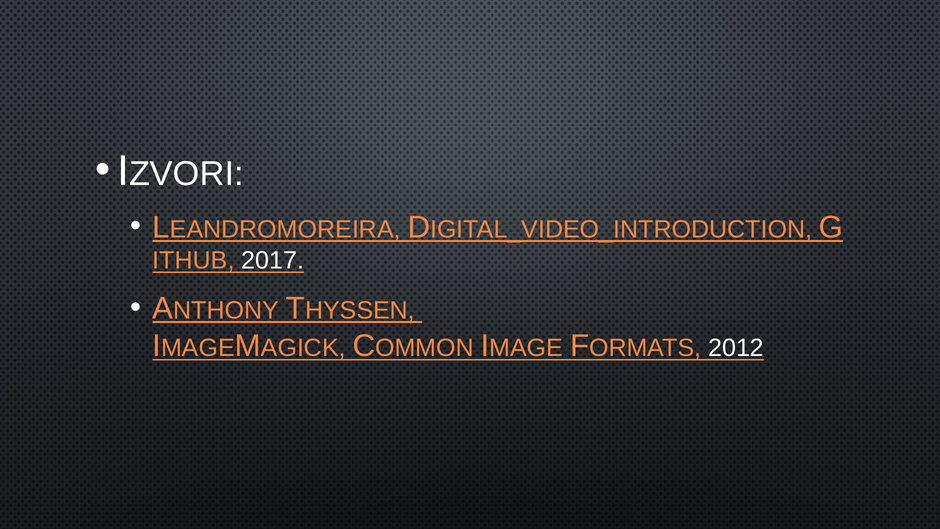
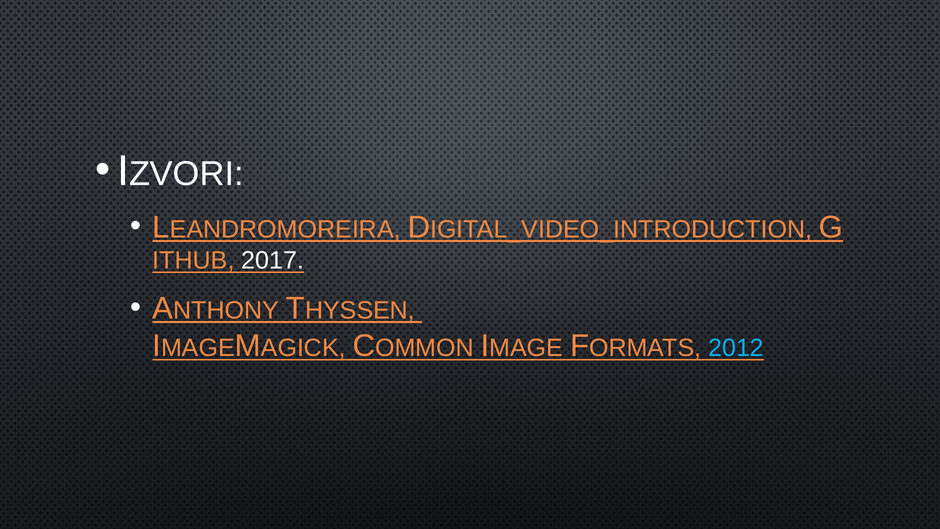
2012 colour: white -> light blue
